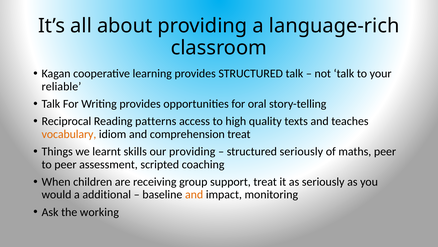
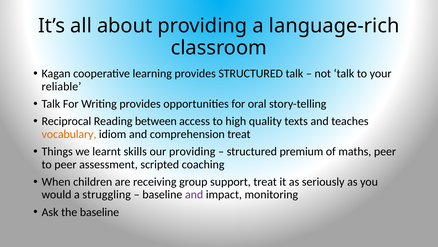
patterns: patterns -> between
structured seriously: seriously -> premium
additional: additional -> struggling
and at (194, 194) colour: orange -> purple
the working: working -> baseline
